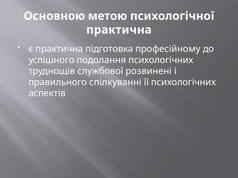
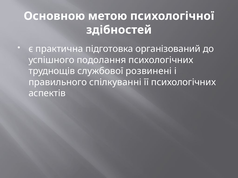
практична at (119, 30): практична -> здібностей
професійному: професійному -> організований
